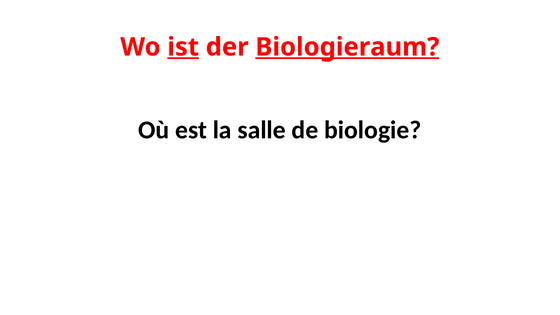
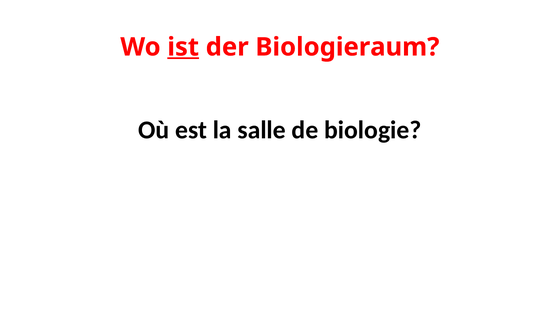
Biologieraum underline: present -> none
